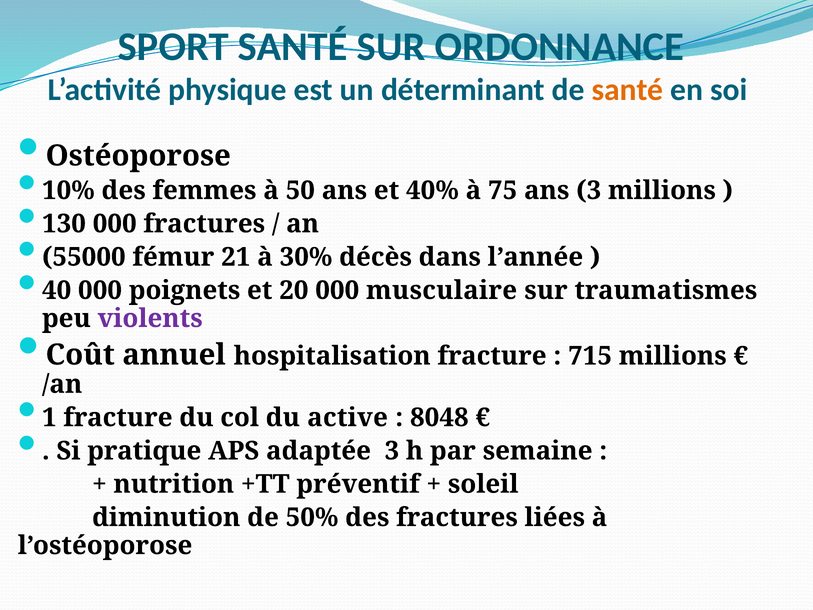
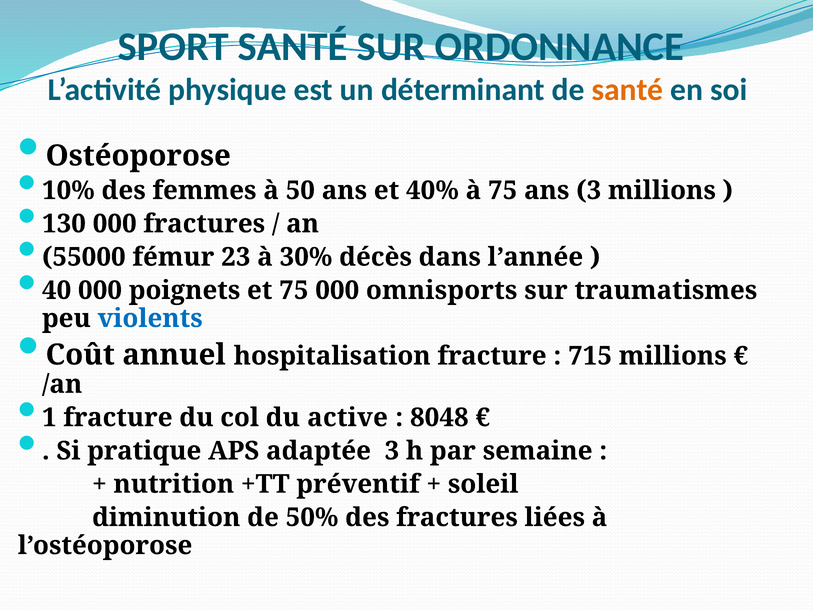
21: 21 -> 23
et 20: 20 -> 75
musculaire: musculaire -> omnisports
violents colour: purple -> blue
